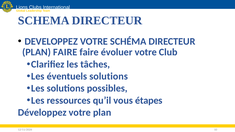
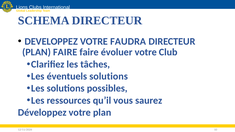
SCHÉMA: SCHÉMA -> FAUDRA
étapes: étapes -> saurez
